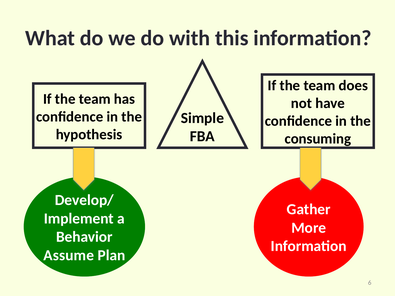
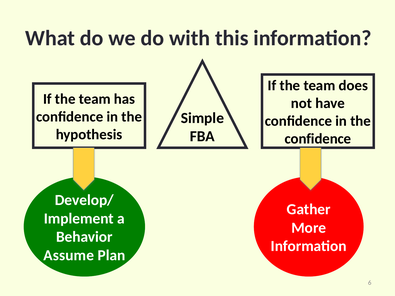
consuming at (318, 139): consuming -> confidence
